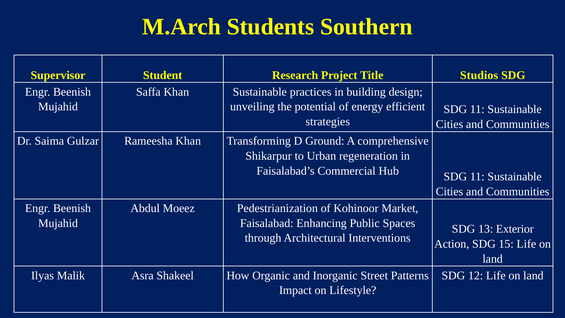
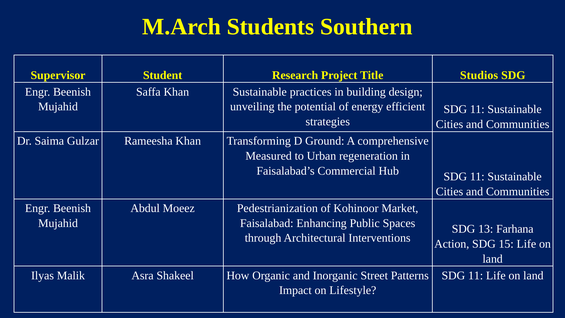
Shikarpur: Shikarpur -> Measured
Exterior: Exterior -> Farhana
12 at (476, 275): 12 -> 11
